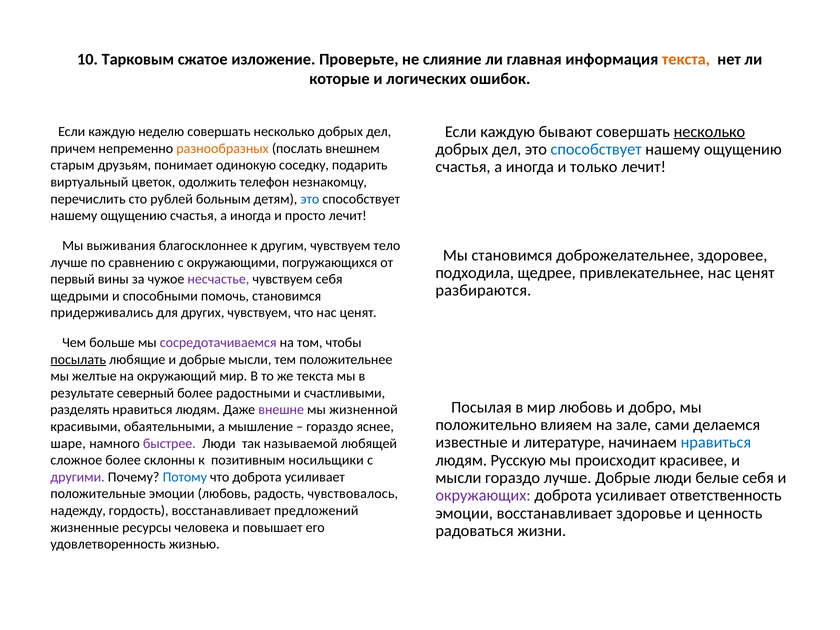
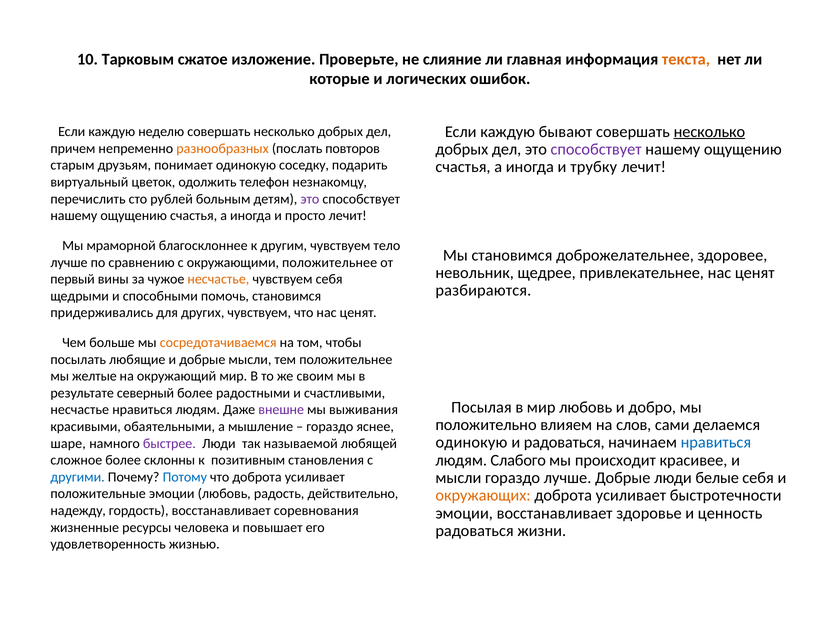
способствует at (596, 149) colour: blue -> purple
внешнем: внешнем -> повторов
только: только -> трубку
это at (310, 199) colour: blue -> purple
выживания: выживания -> мраморной
окружающими погружающихся: погружающихся -> положительнее
подходила: подходила -> невольник
несчастье at (218, 279) colour: purple -> orange
сосредотачиваемся colour: purple -> orange
посылать underline: present -> none
же текста: текста -> своим
разделять at (80, 410): разделять -> несчастье
жизненной: жизненной -> выживания
зале: зале -> слов
известные at (472, 443): известные -> одинокую
и литературе: литературе -> радоваться
Русскую: Русскую -> Слабого
носильщики: носильщики -> становления
другими colour: purple -> blue
чувствовалось: чувствовалось -> действительно
окружающих colour: purple -> orange
ответственность: ответственность -> быстротечности
предложений: предложений -> соревнования
